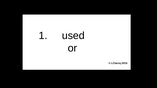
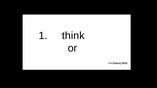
used: used -> think
